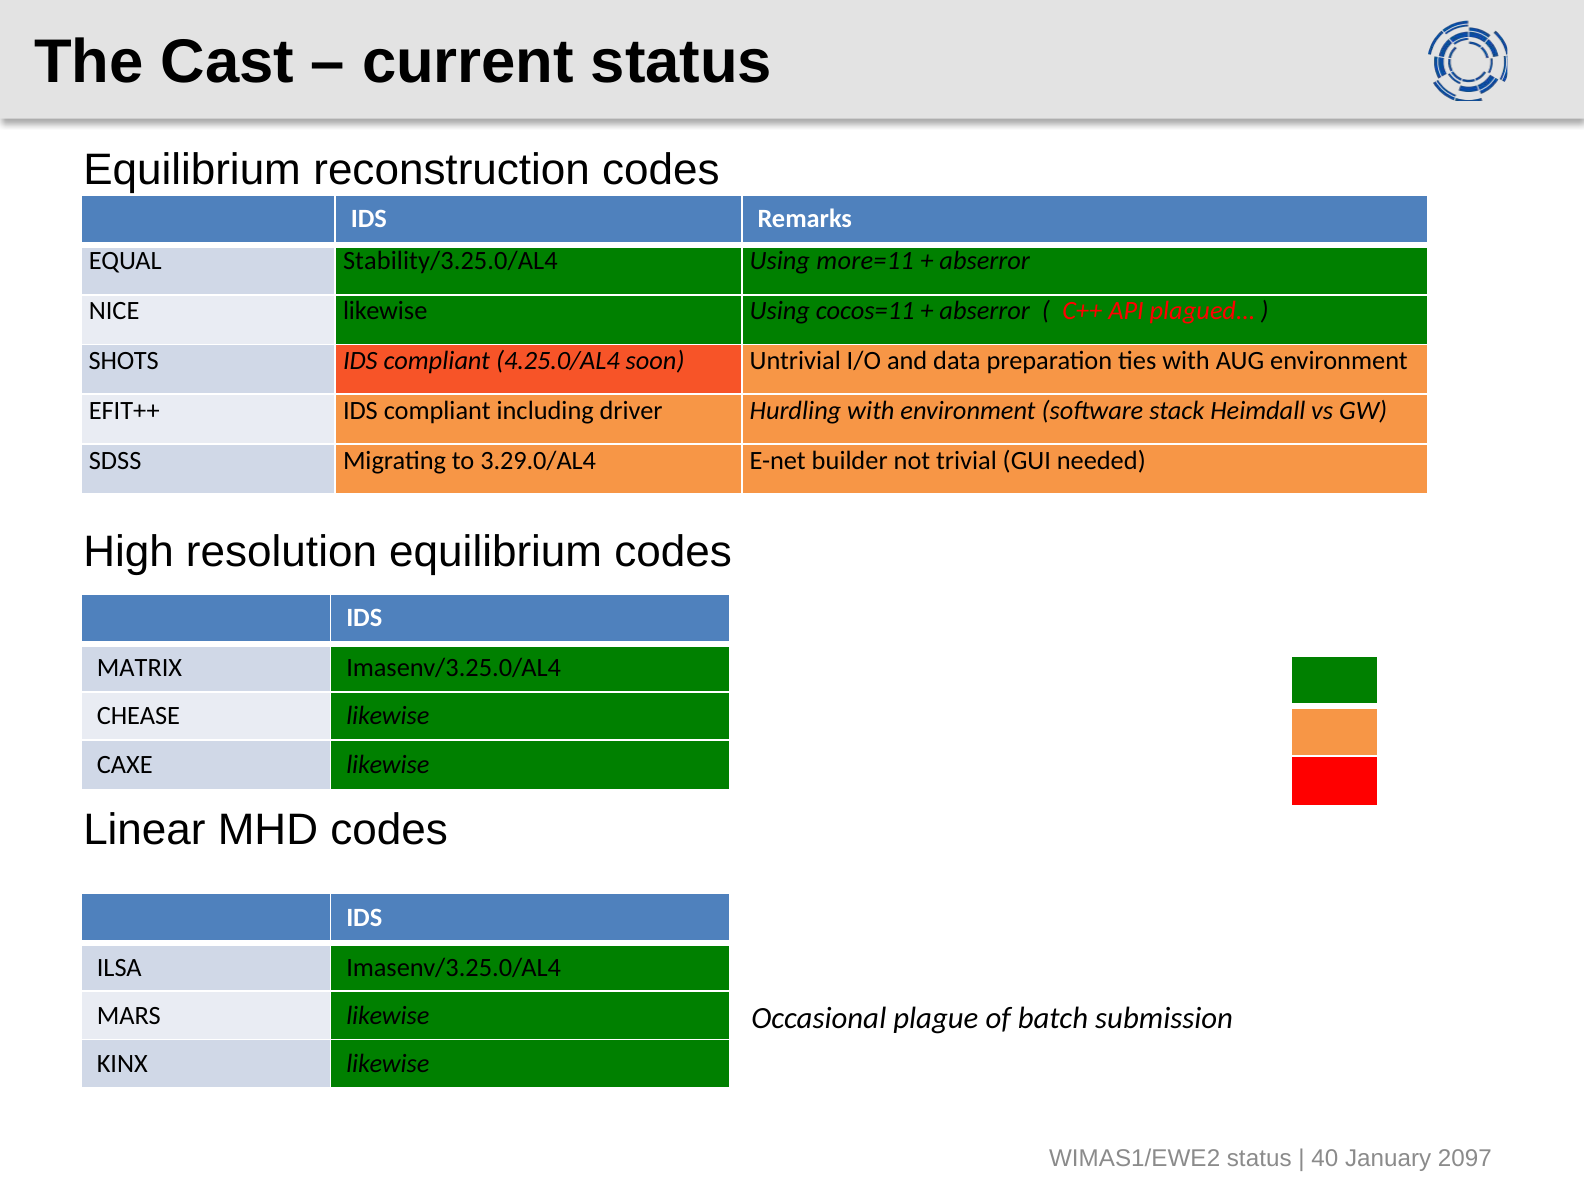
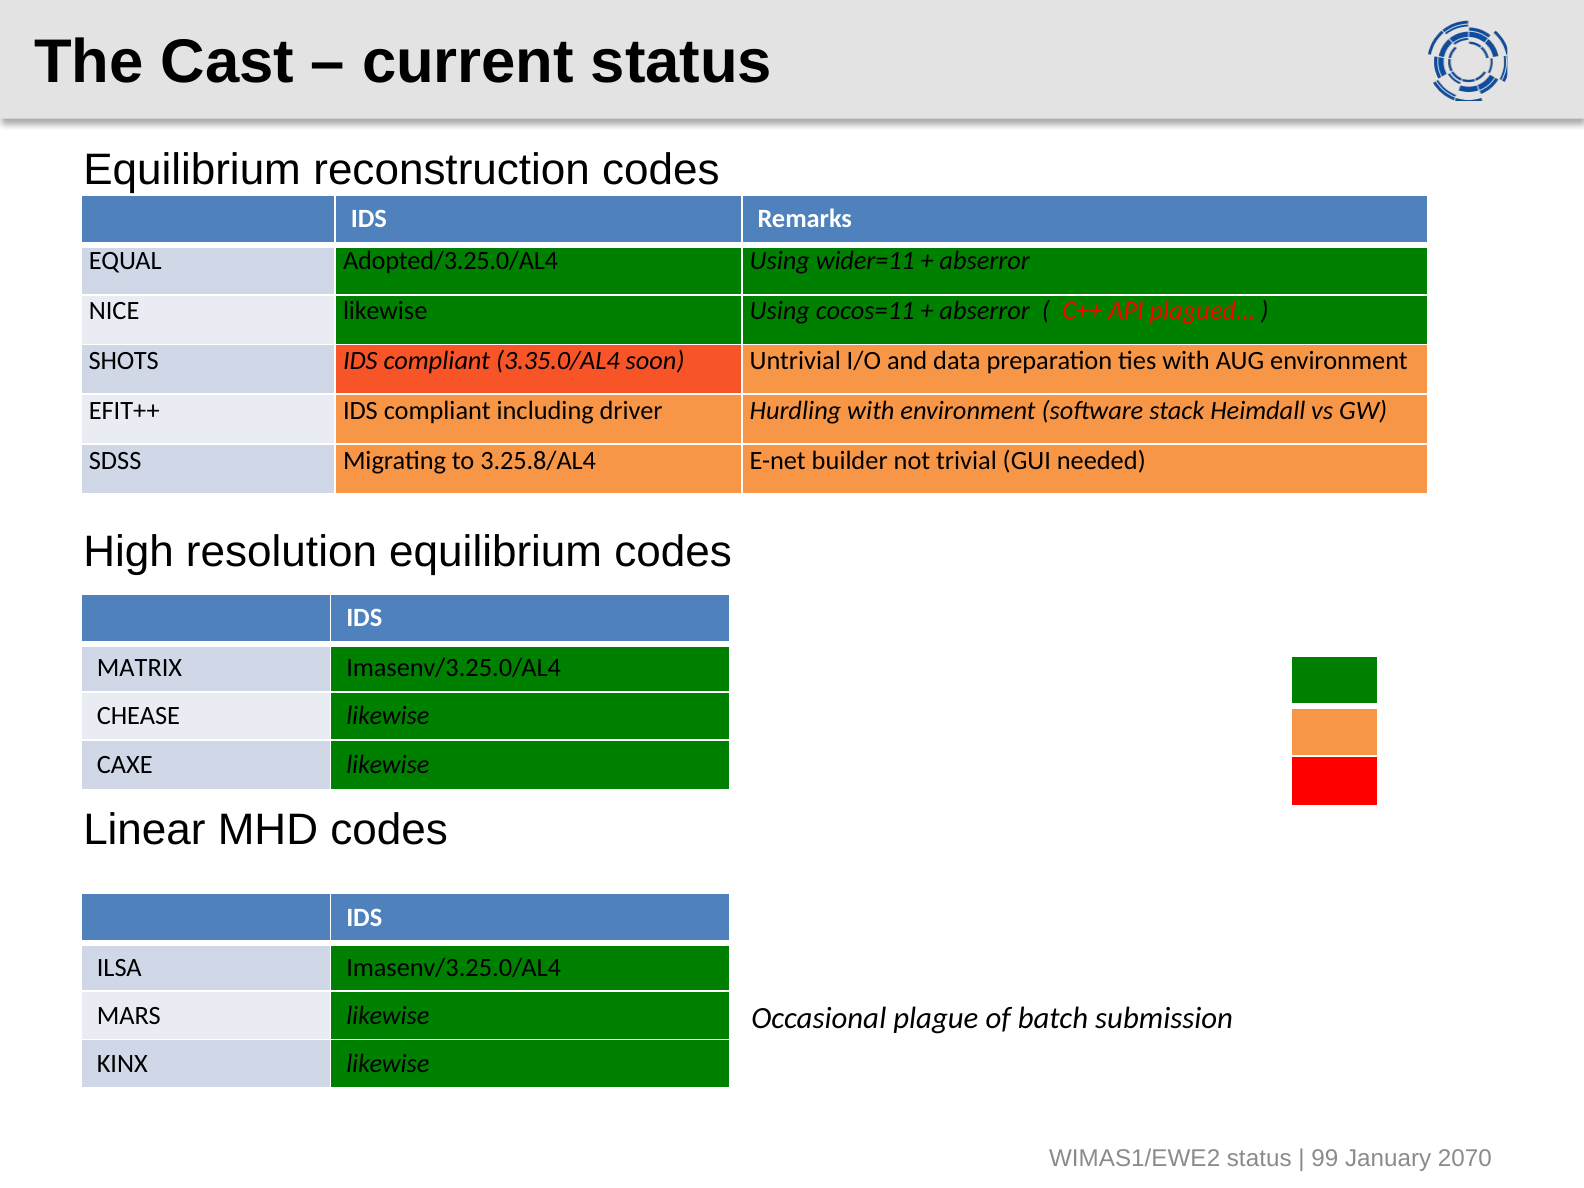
Stability/3.25.0/AL4: Stability/3.25.0/AL4 -> Adopted/3.25.0/AL4
more=11: more=11 -> wider=11
4.25.0/AL4: 4.25.0/AL4 -> 3.35.0/AL4
3.29.0/AL4: 3.29.0/AL4 -> 3.25.8/AL4
40: 40 -> 99
2097: 2097 -> 2070
